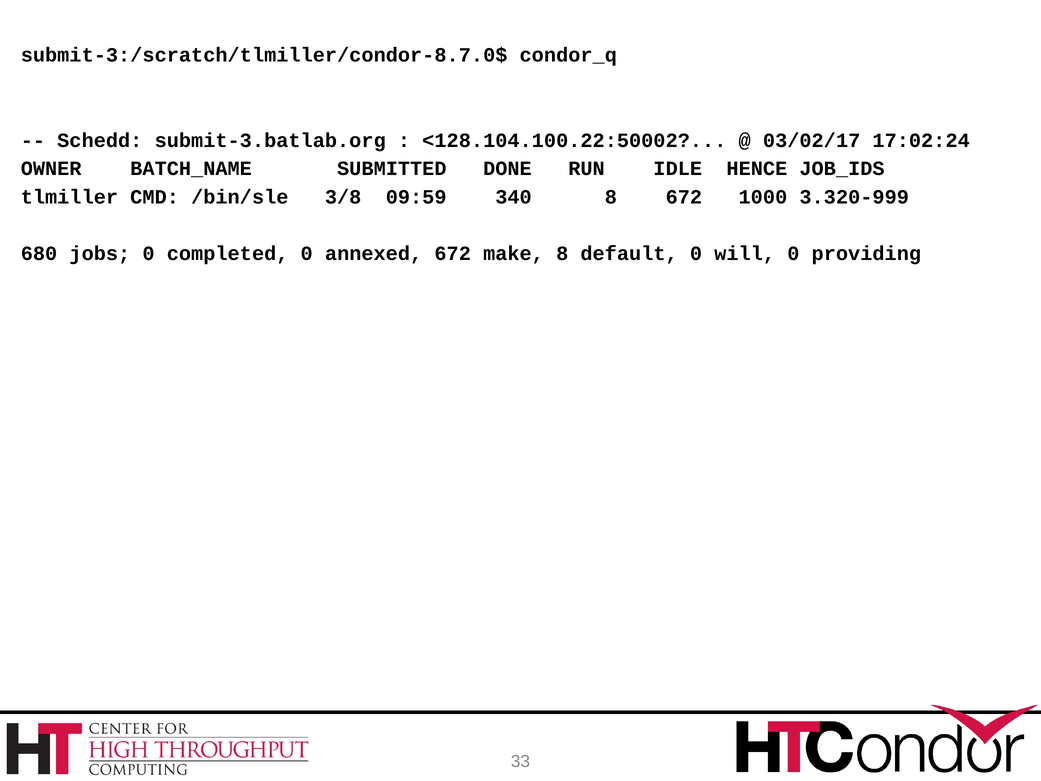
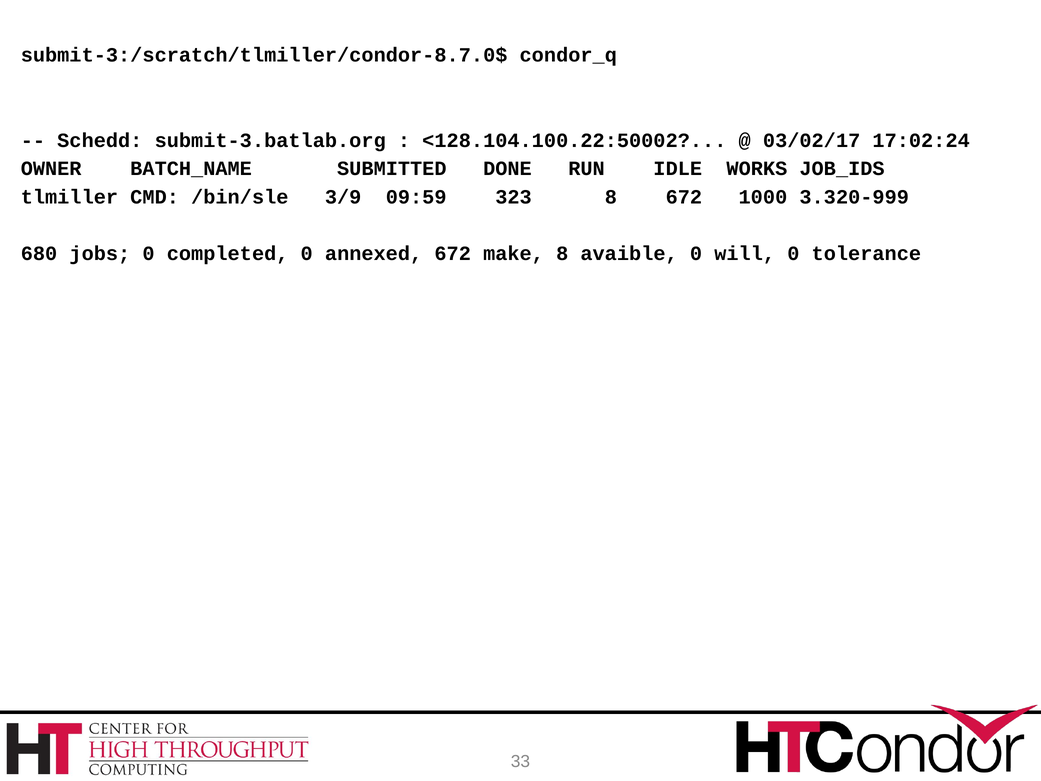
HENCE: HENCE -> WORKS
3/8: 3/8 -> 3/9
340: 340 -> 323
default: default -> avaible
providing: providing -> tolerance
